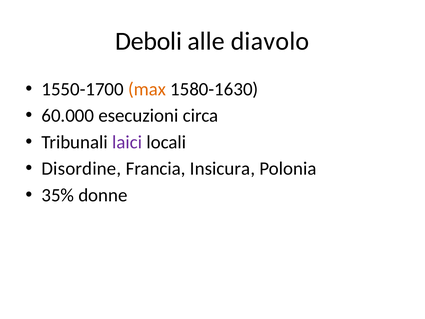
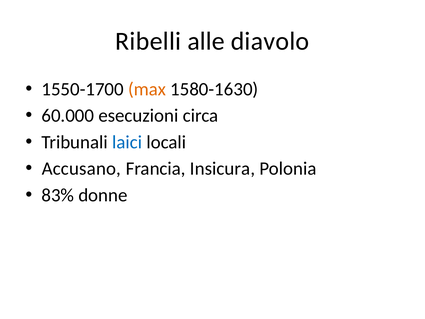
Deboli: Deboli -> Ribelli
laici colour: purple -> blue
Disordine: Disordine -> Accusano
35%: 35% -> 83%
